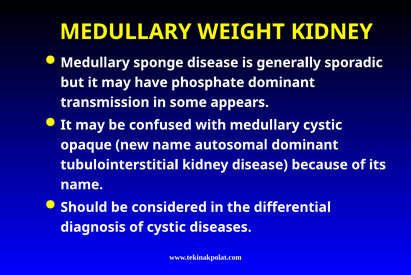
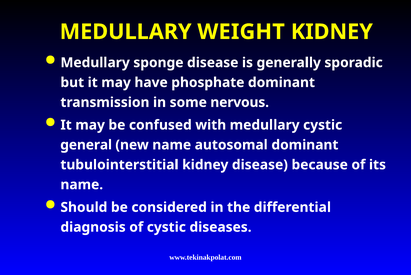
appears: appears -> nervous
opaque: opaque -> general
